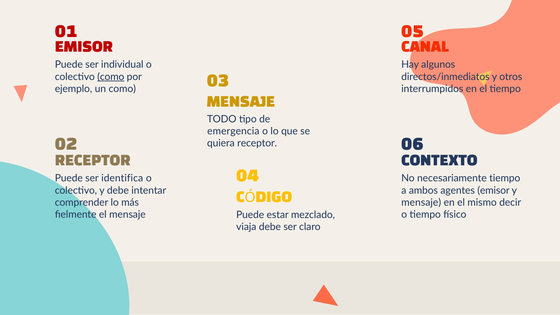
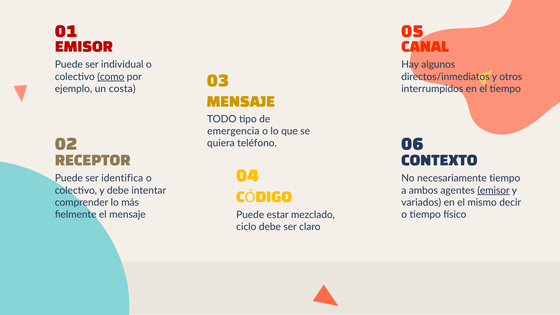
un como: como -> costa
quiera receptor: receptor -> teléfono
emisor at (494, 190) underline: none -> present
mensaje at (421, 202): mensaje -> variados
viaja: viaja -> ciclo
